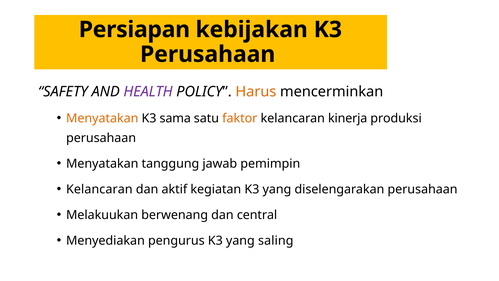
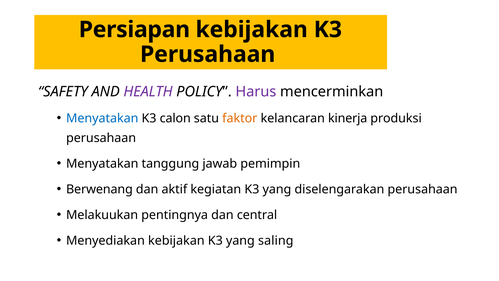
Harus colour: orange -> purple
Menyatakan at (102, 118) colour: orange -> blue
sama: sama -> calon
Kelancaran at (99, 189): Kelancaran -> Berwenang
berwenang: berwenang -> pentingnya
Menyediakan pengurus: pengurus -> kebijakan
